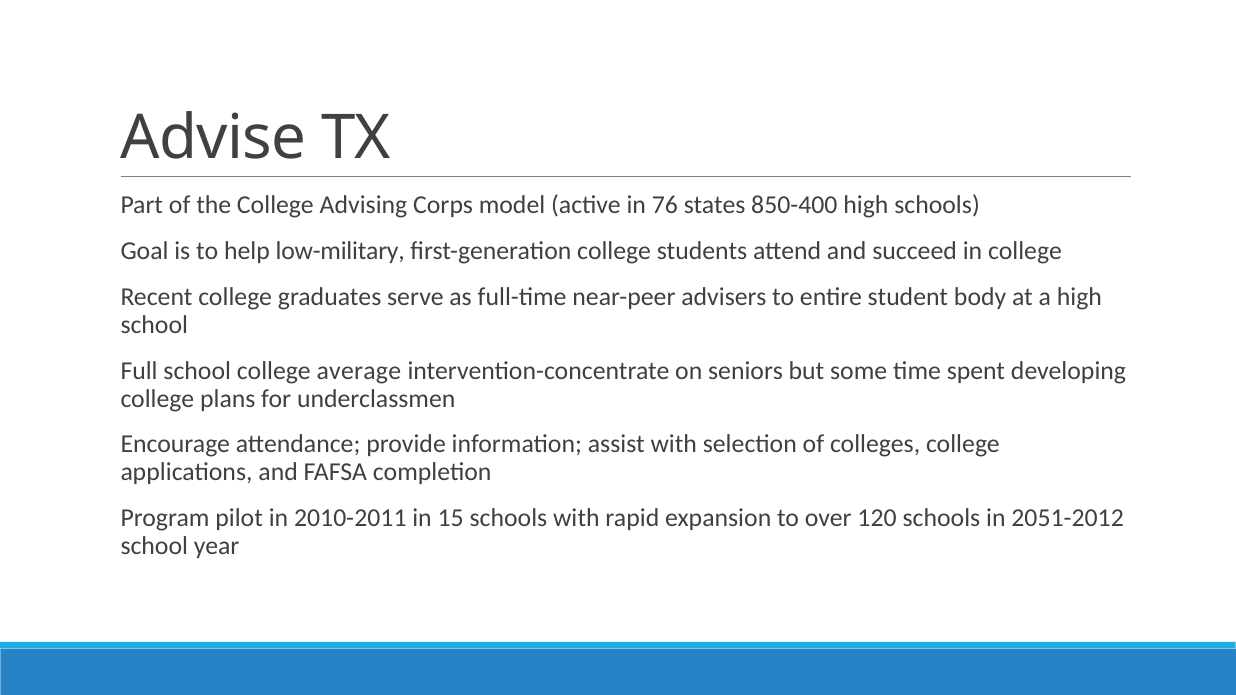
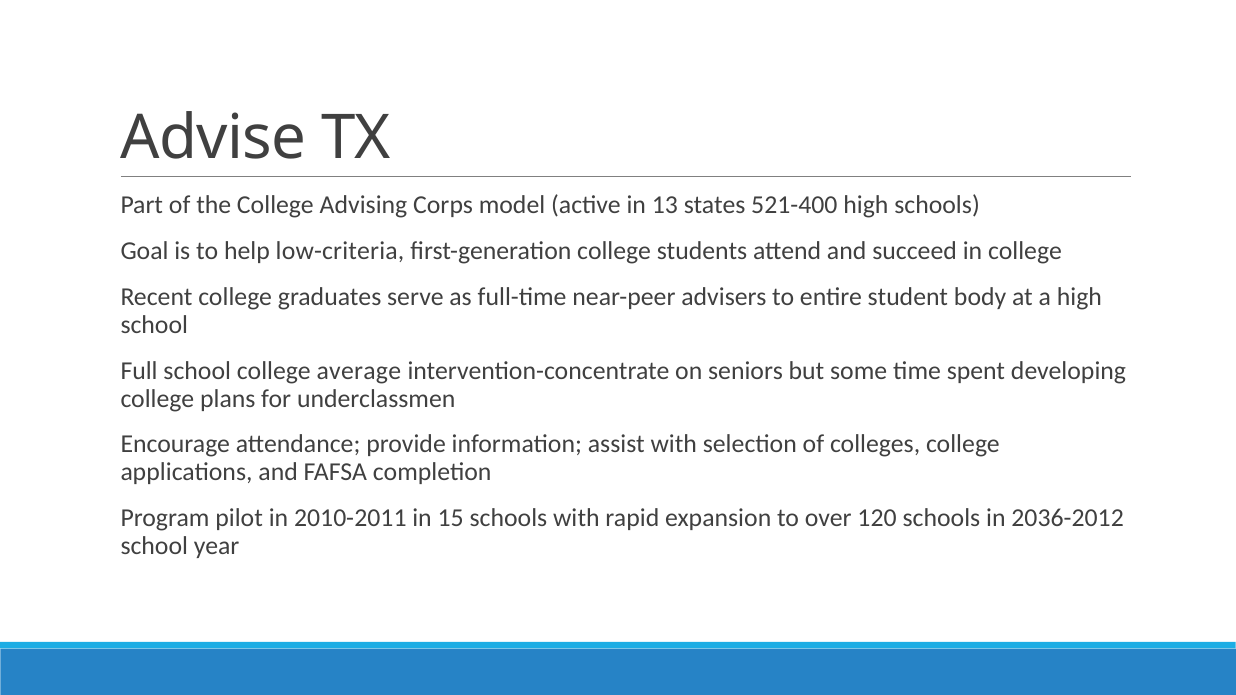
76: 76 -> 13
850-400: 850-400 -> 521-400
low-military: low-military -> low-criteria
2051-2012: 2051-2012 -> 2036-2012
